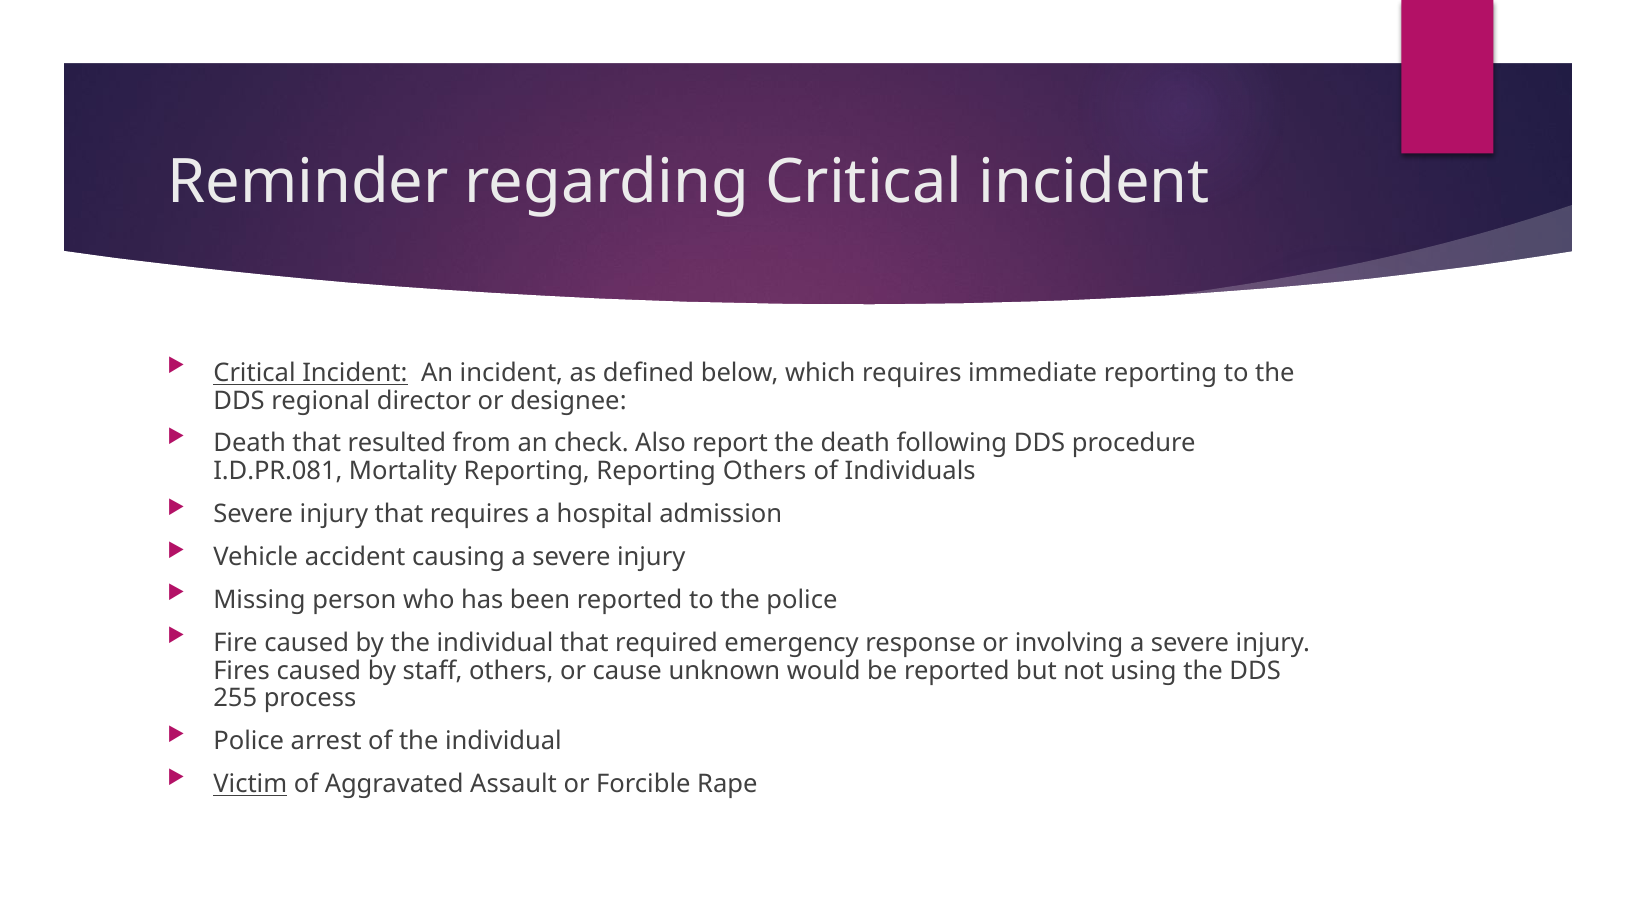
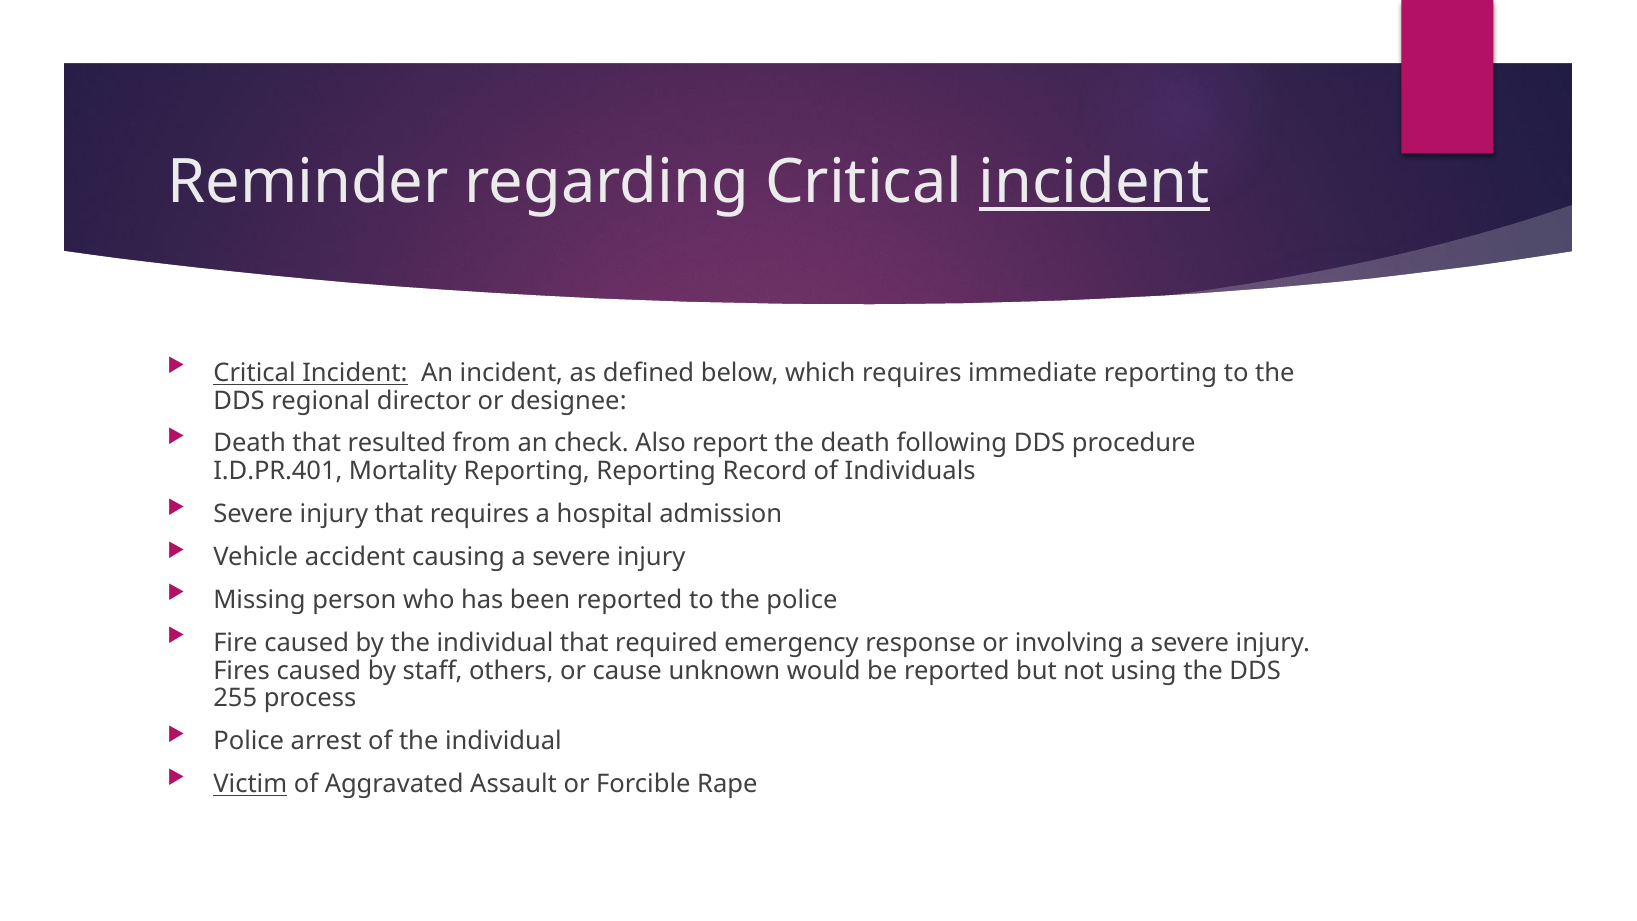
incident at (1094, 182) underline: none -> present
I.D.PR.081: I.D.PR.081 -> I.D.PR.401
Reporting Others: Others -> Record
